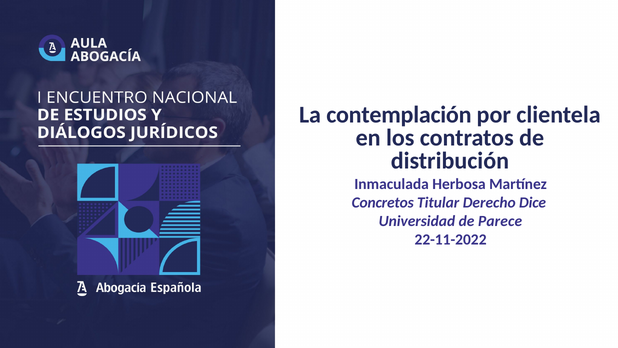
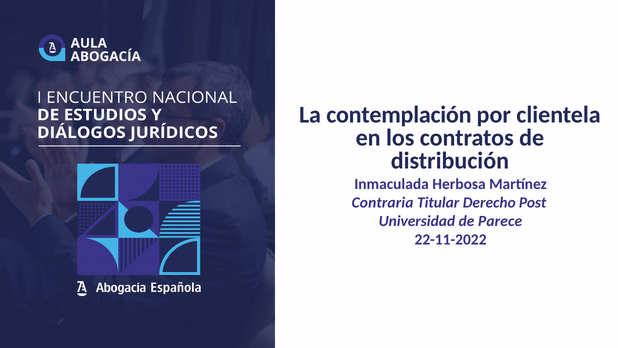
Concretos: Concretos -> Contraria
Dice: Dice -> Post
